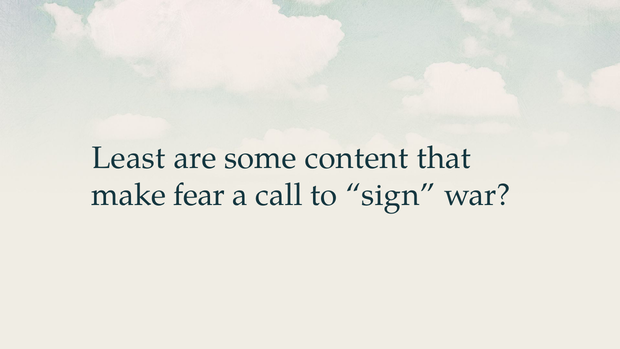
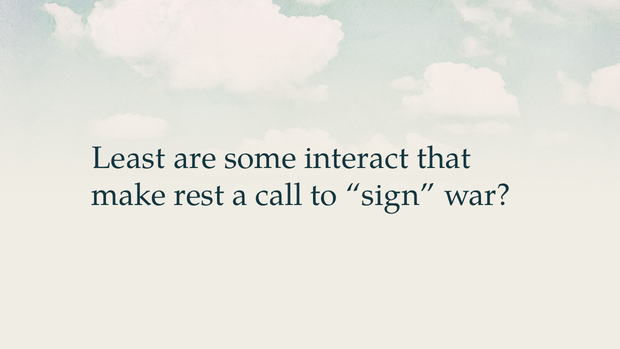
content: content -> interact
fear: fear -> rest
